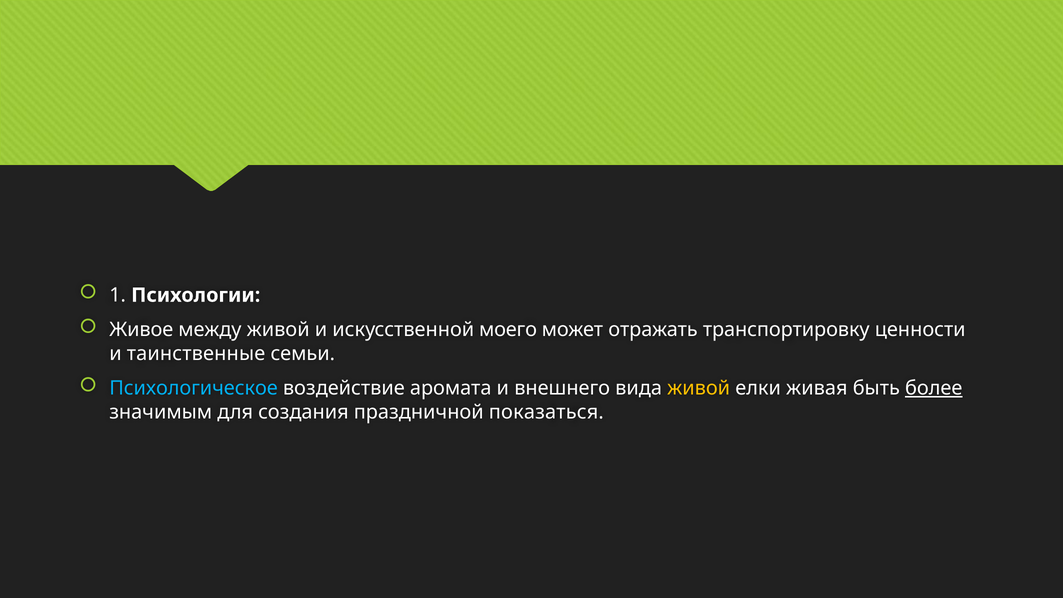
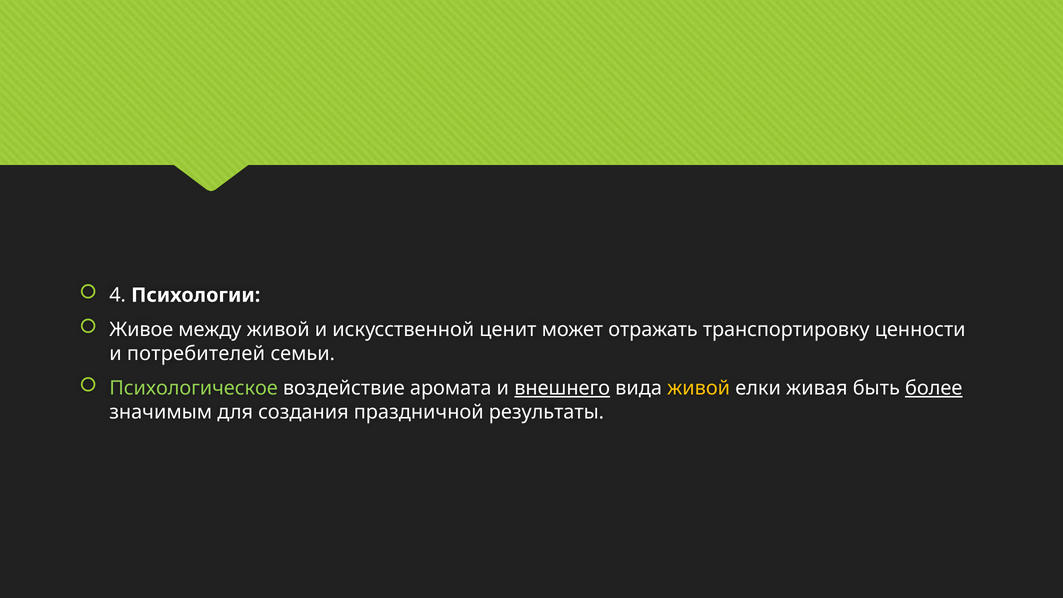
1: 1 -> 4
моего: моего -> ценит
таинственные: таинственные -> потребителей
Психологическое colour: light blue -> light green
внешнего underline: none -> present
показаться: показаться -> результаты
